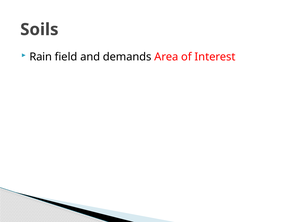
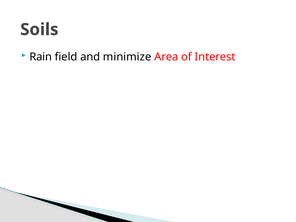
demands: demands -> minimize
